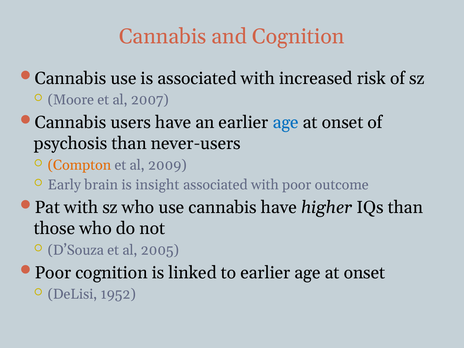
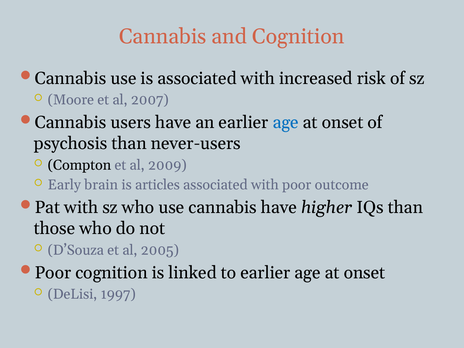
Compton colour: orange -> black
insight: insight -> articles
1952: 1952 -> 1997
